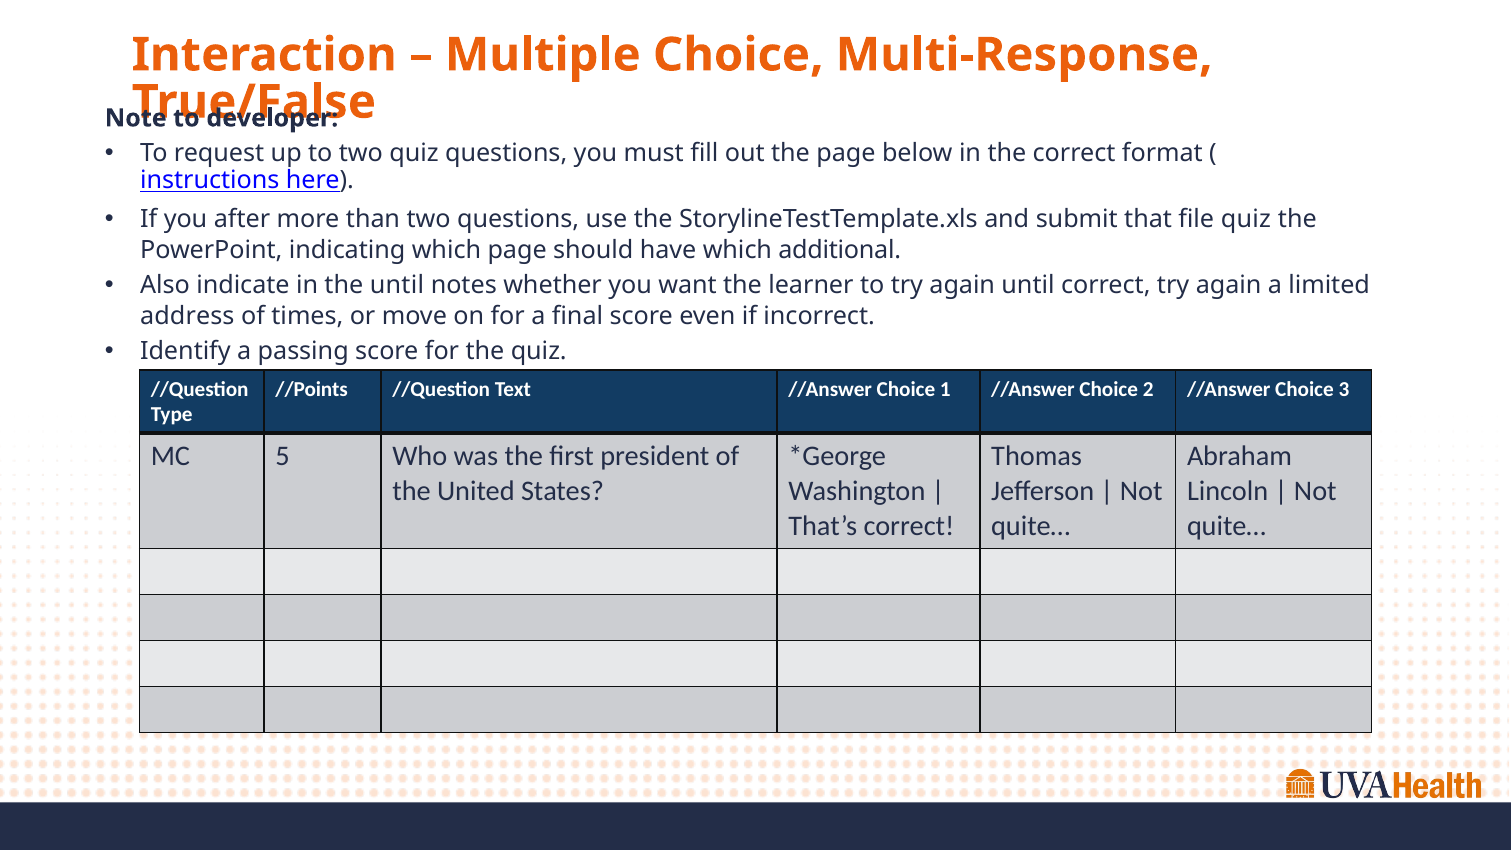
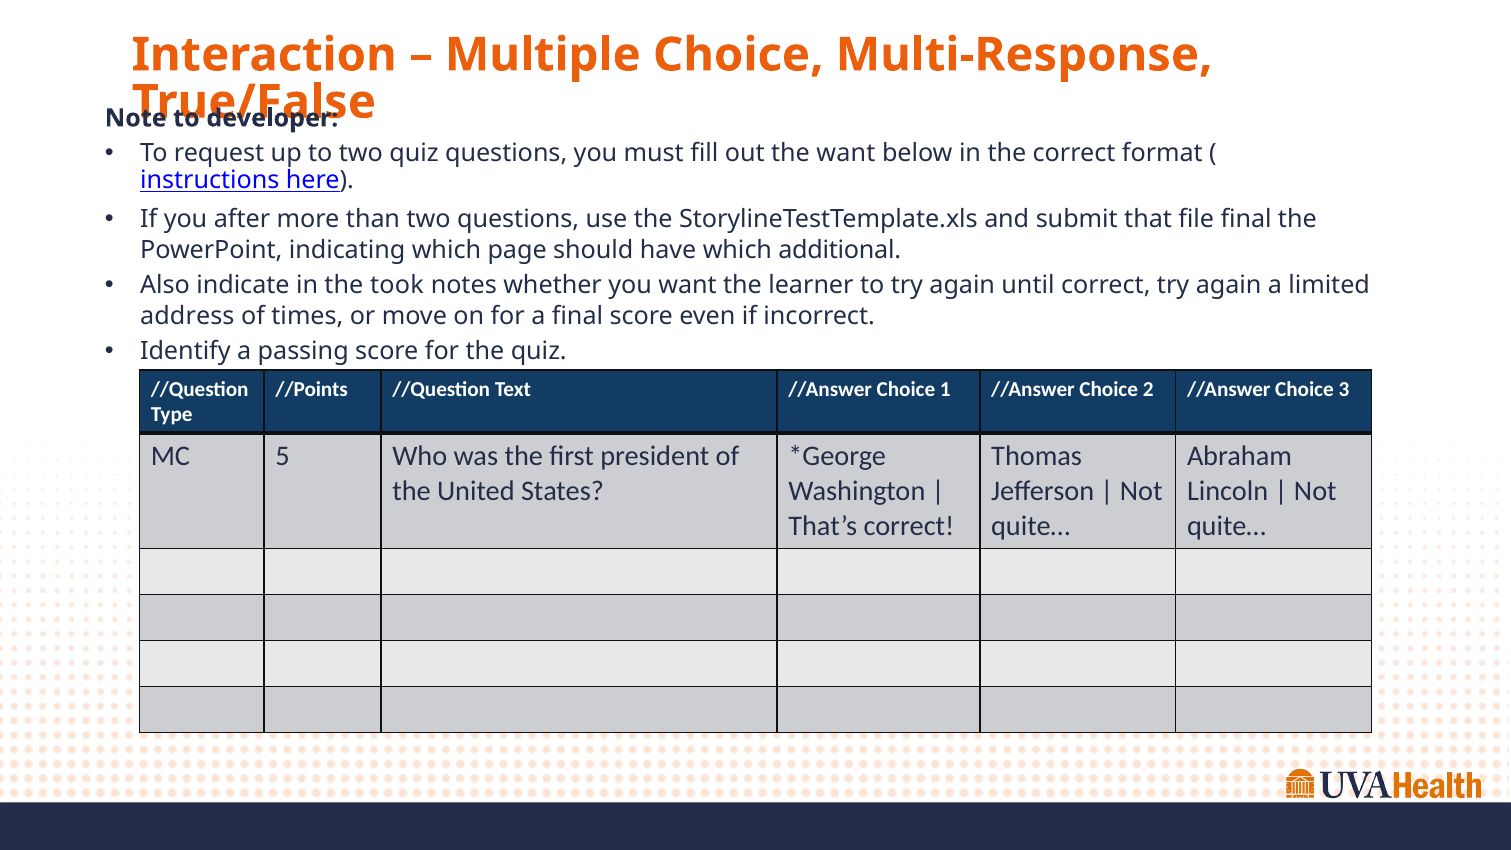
the page: page -> want
file quiz: quiz -> final
the until: until -> took
